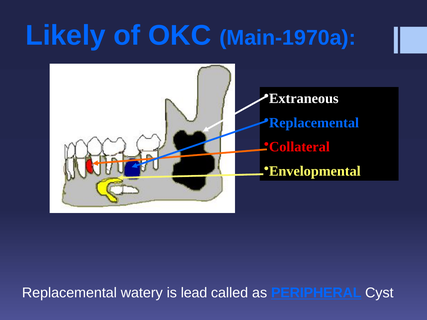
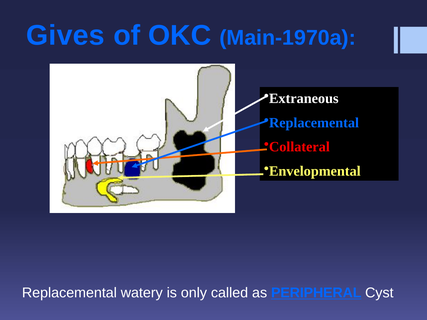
Likely: Likely -> Gives
lead: lead -> only
